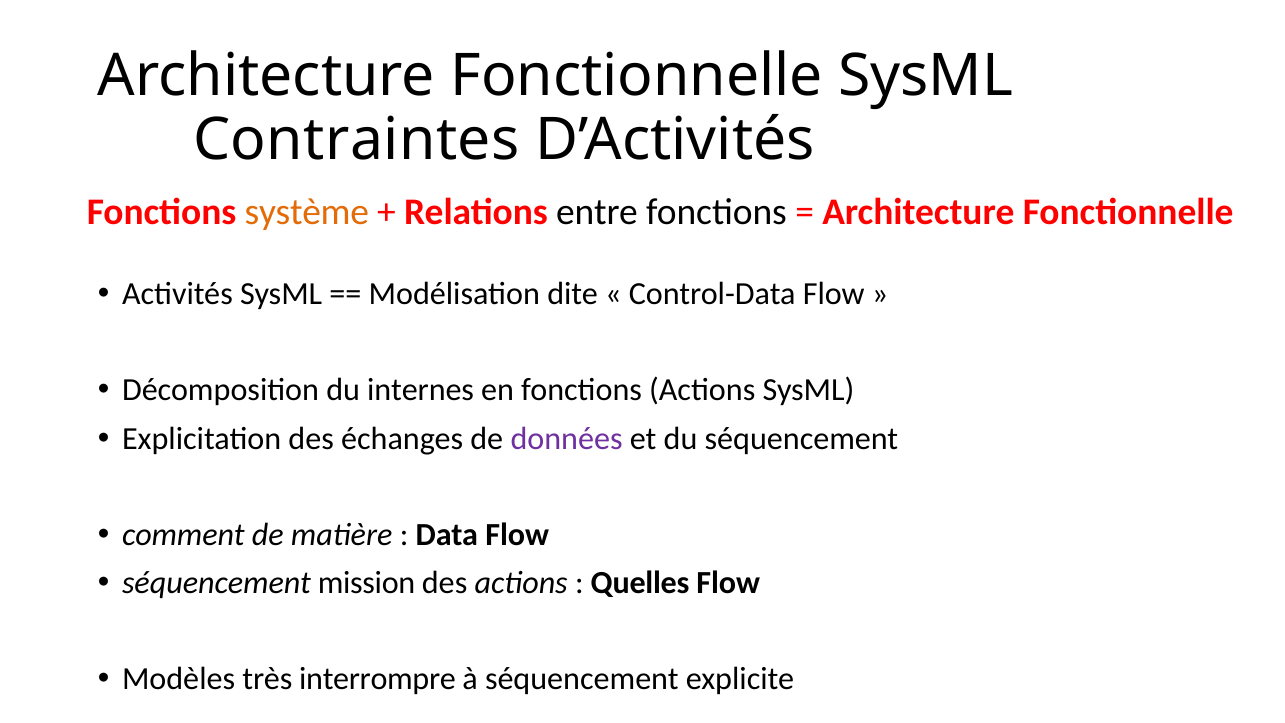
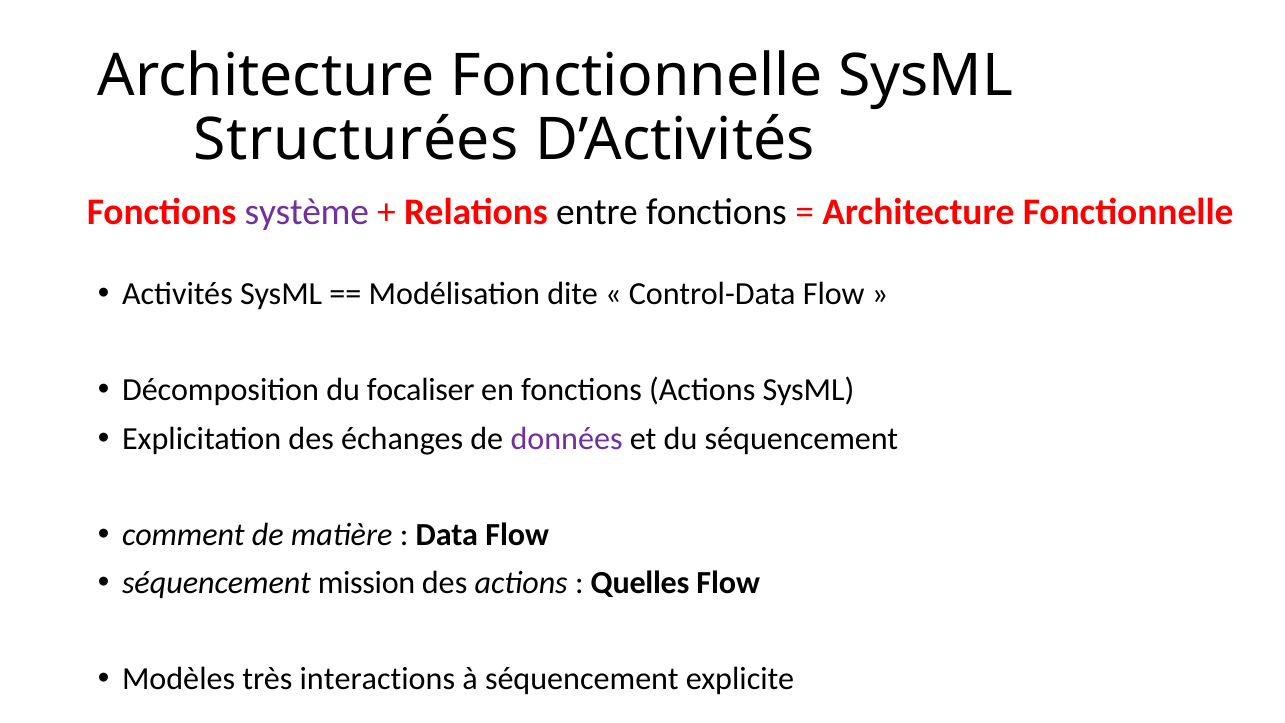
Contraintes: Contraintes -> Structurées
système colour: orange -> purple
internes: internes -> focaliser
interrompre: interrompre -> interactions
